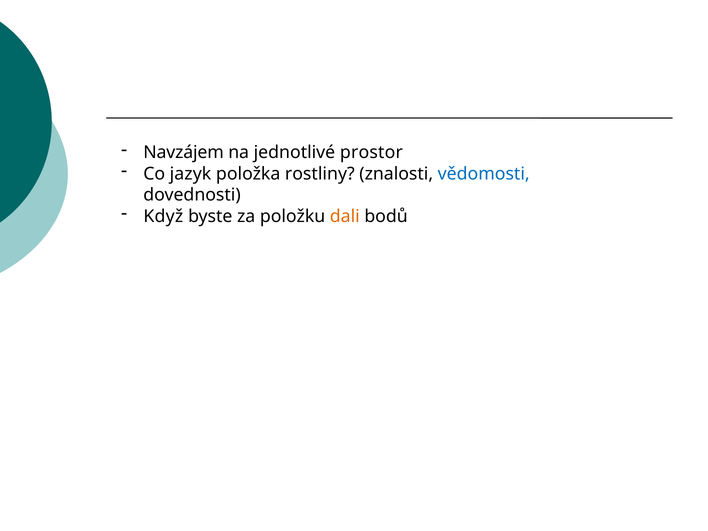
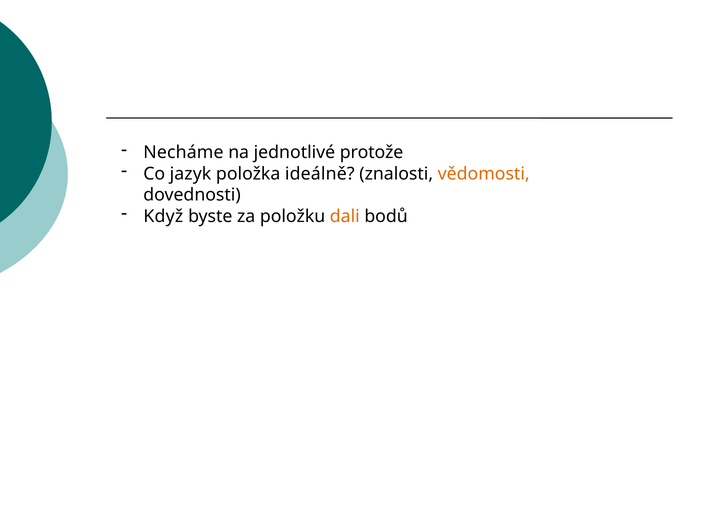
Navzájem: Navzájem -> Necháme
prostor: prostor -> protože
rostliny: rostliny -> ideálně
vědomosti colour: blue -> orange
